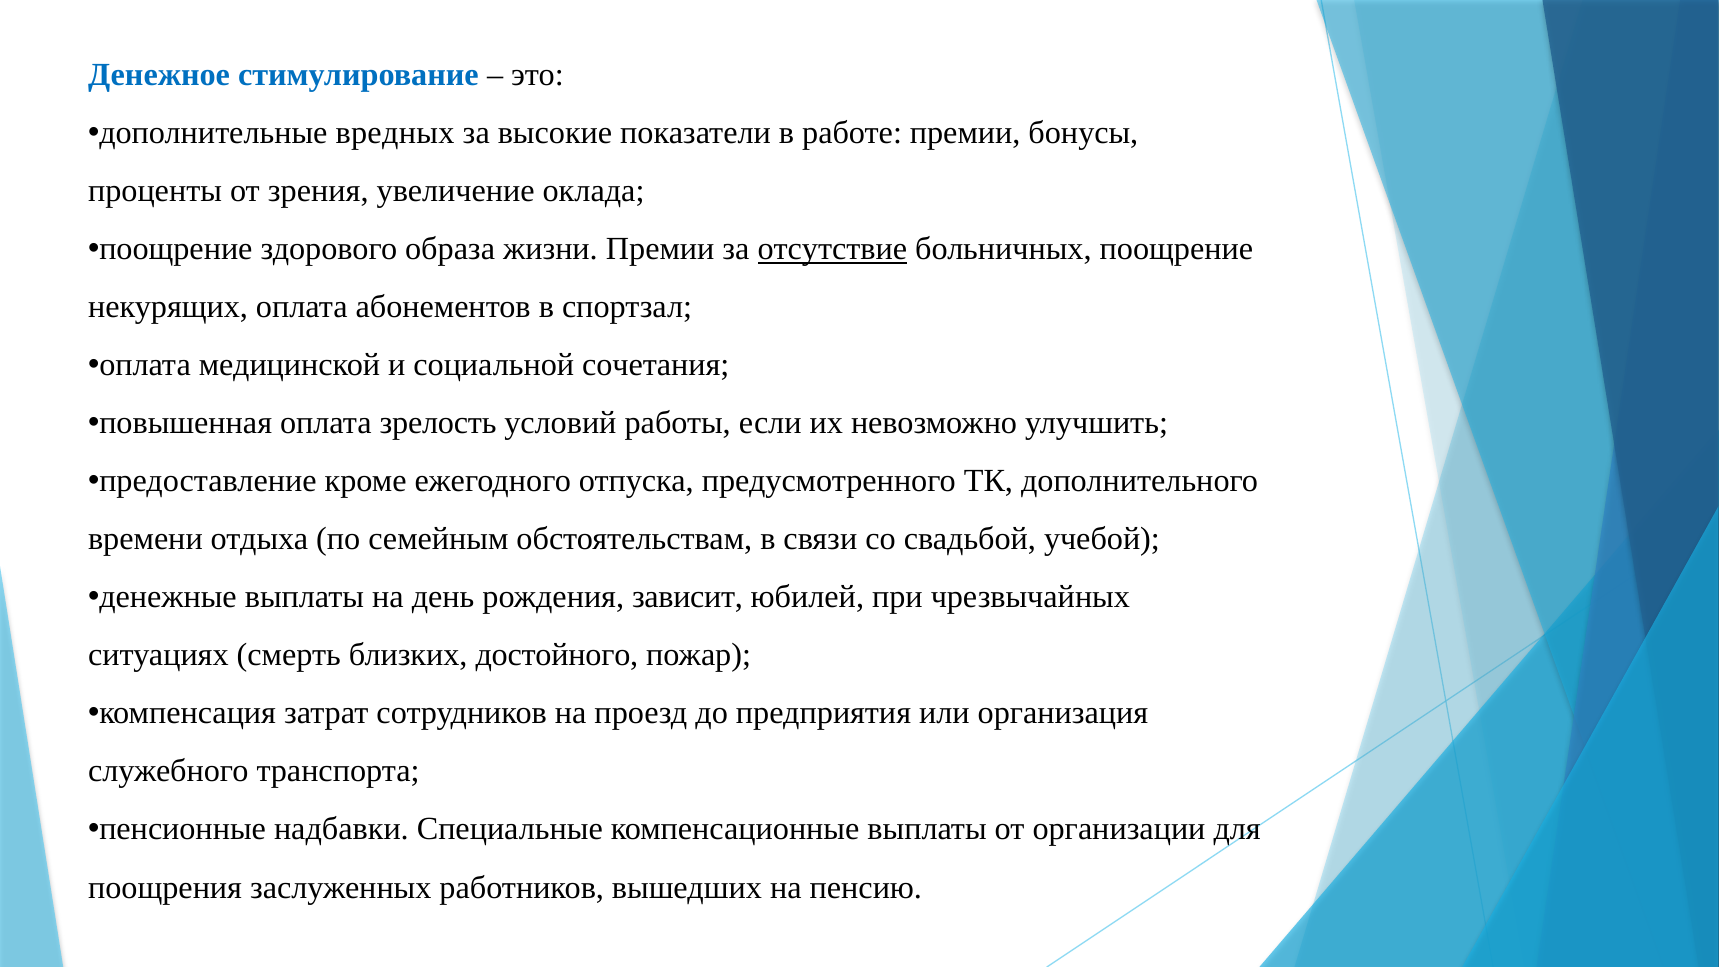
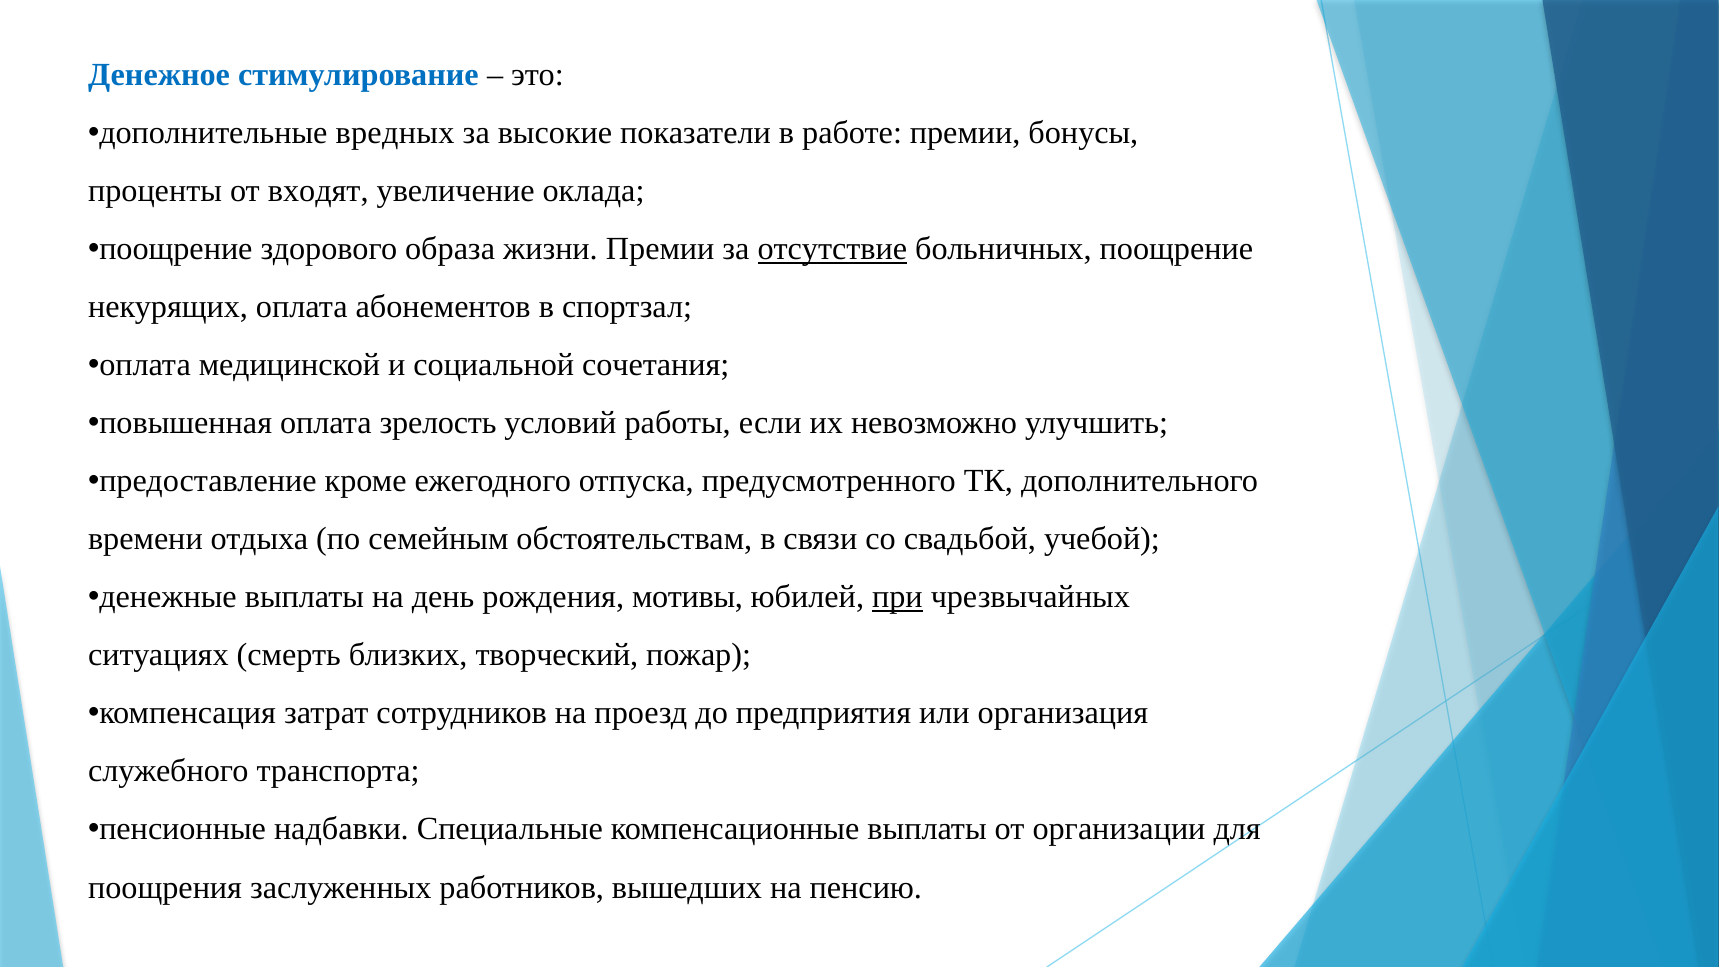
зрения: зрения -> входят
зависит: зависит -> мотивы
при underline: none -> present
достойного: достойного -> творческий
